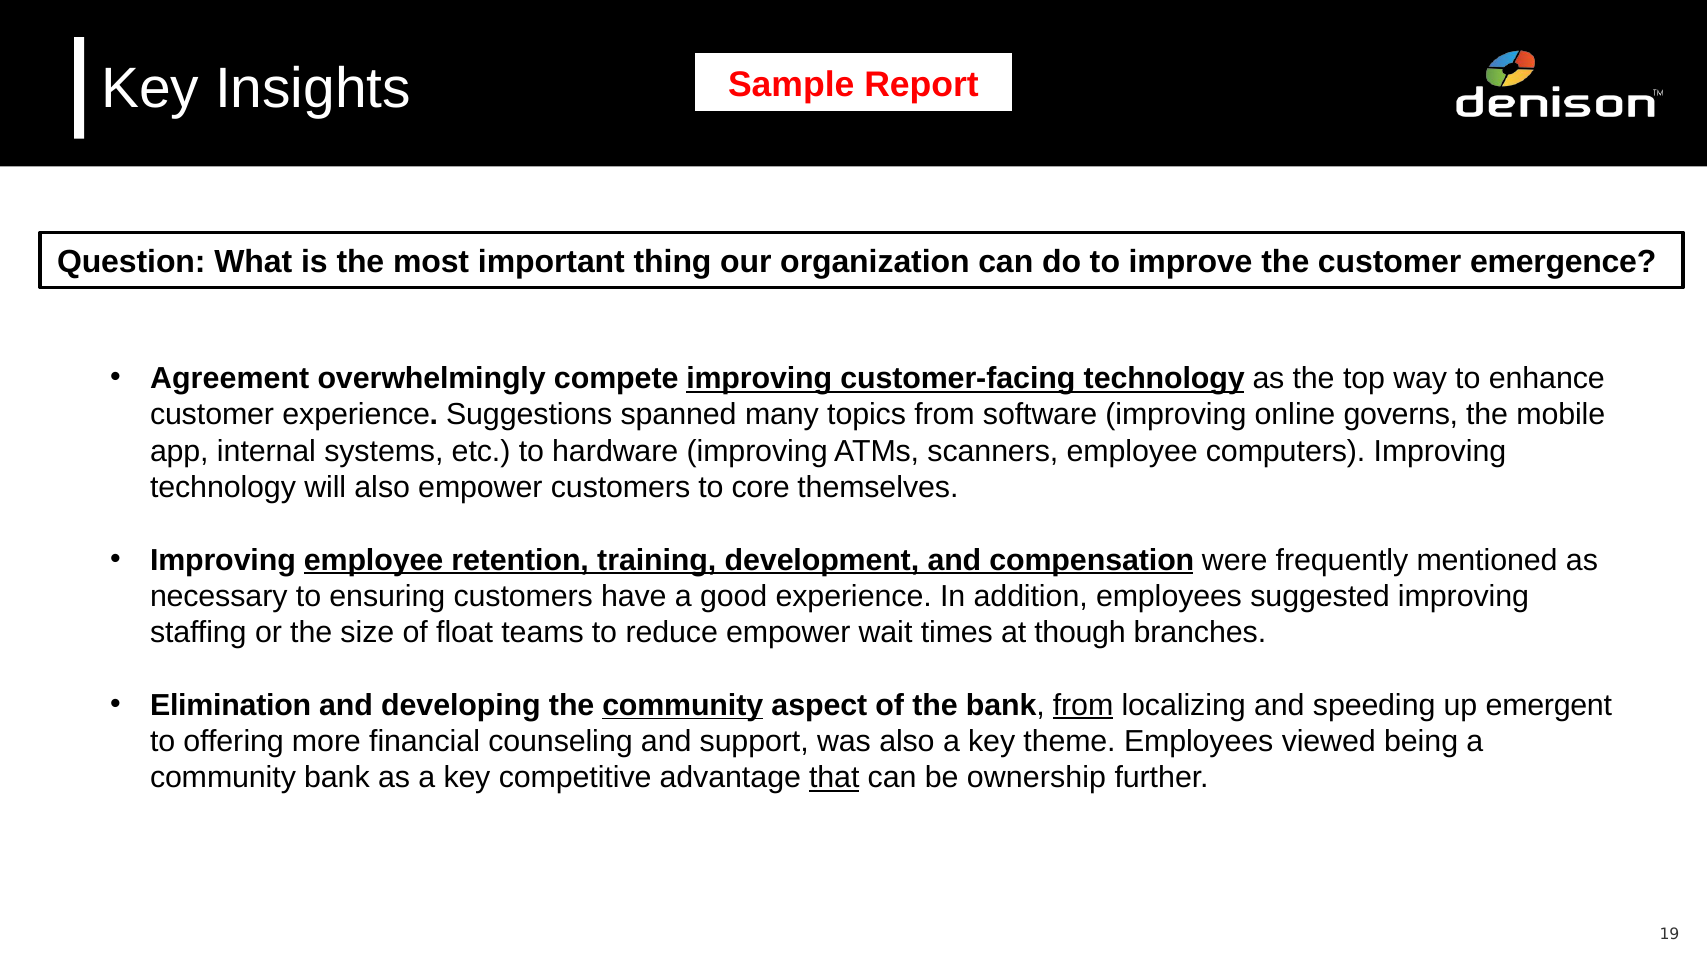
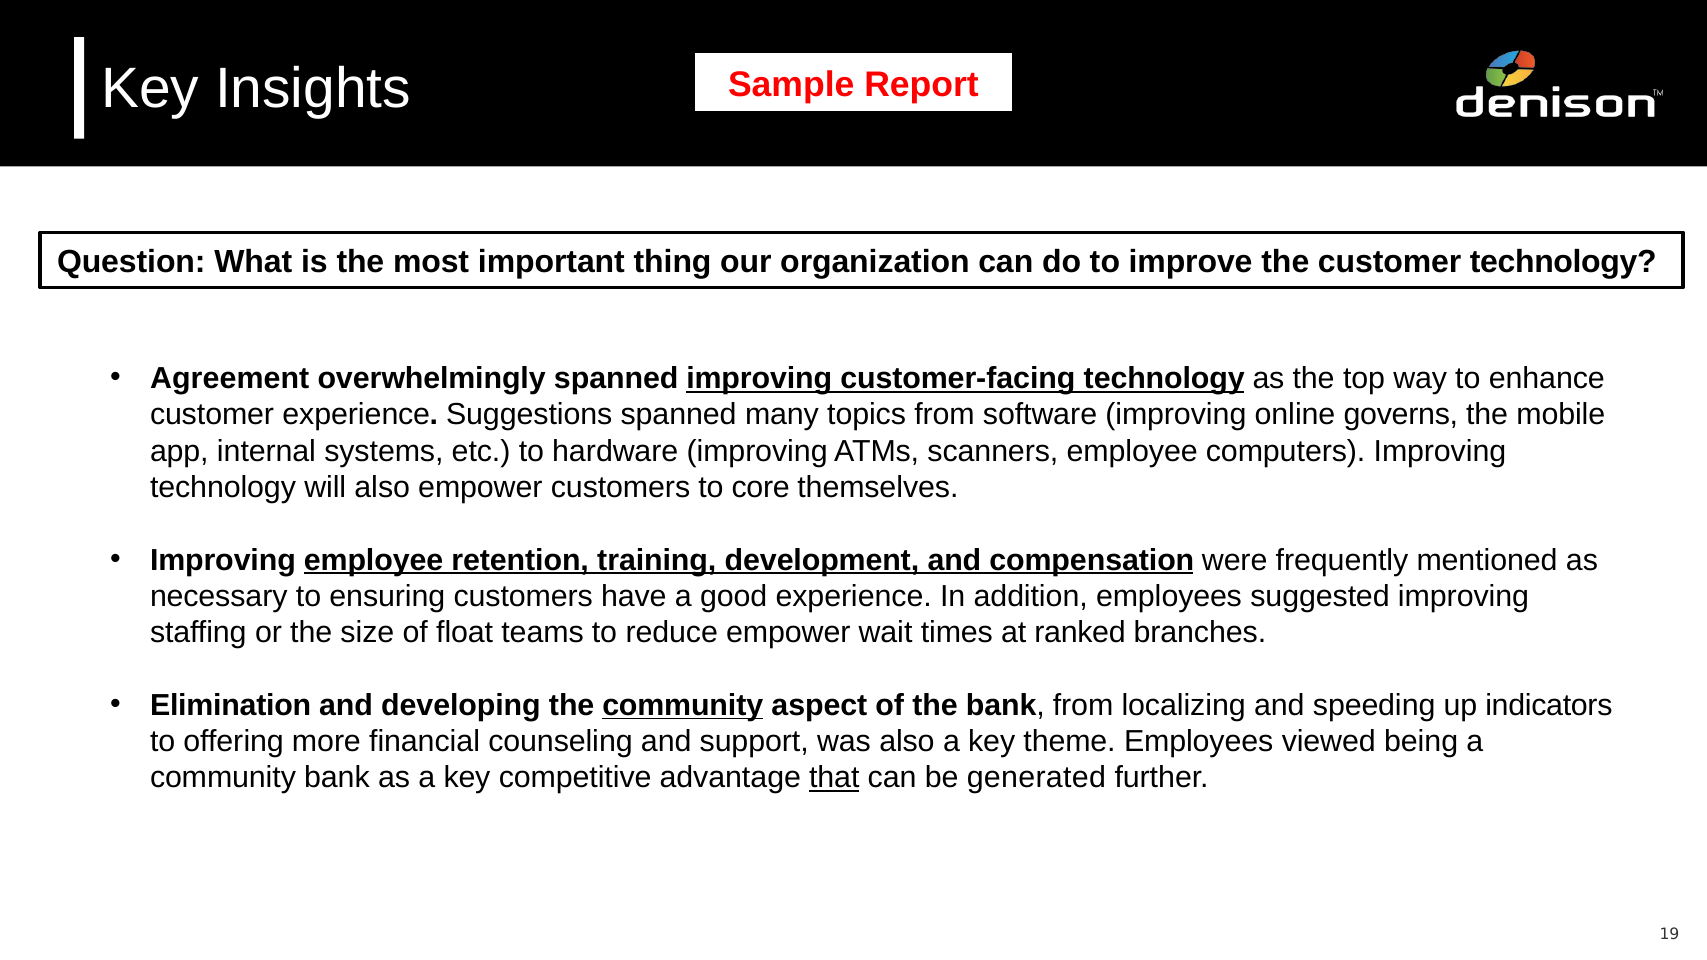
customer emergence: emergence -> technology
overwhelmingly compete: compete -> spanned
though: though -> ranked
from at (1083, 705) underline: present -> none
emergent: emergent -> indicators
ownership: ownership -> generated
